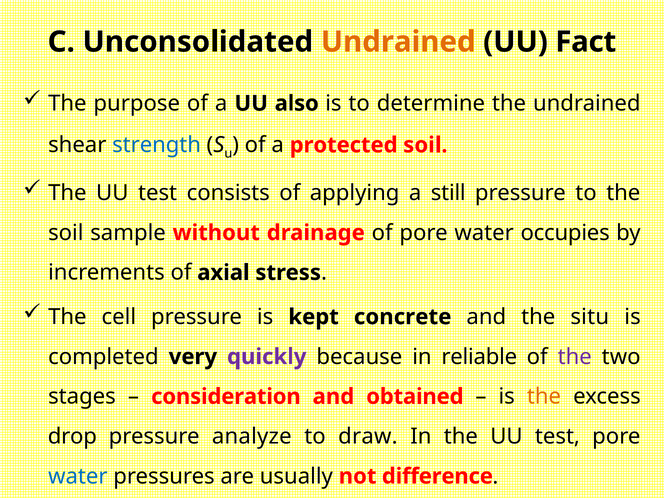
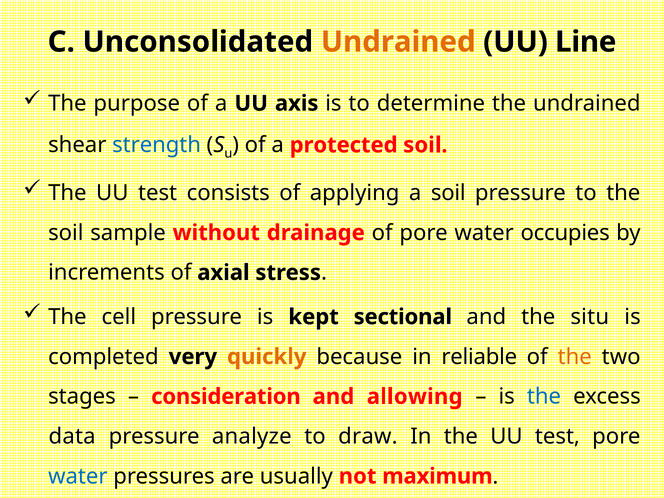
Fact: Fact -> Line
also: also -> axis
a still: still -> soil
concrete: concrete -> sectional
quickly colour: purple -> orange
the at (575, 357) colour: purple -> orange
obtained: obtained -> allowing
the at (544, 397) colour: orange -> blue
drop: drop -> data
difference: difference -> maximum
